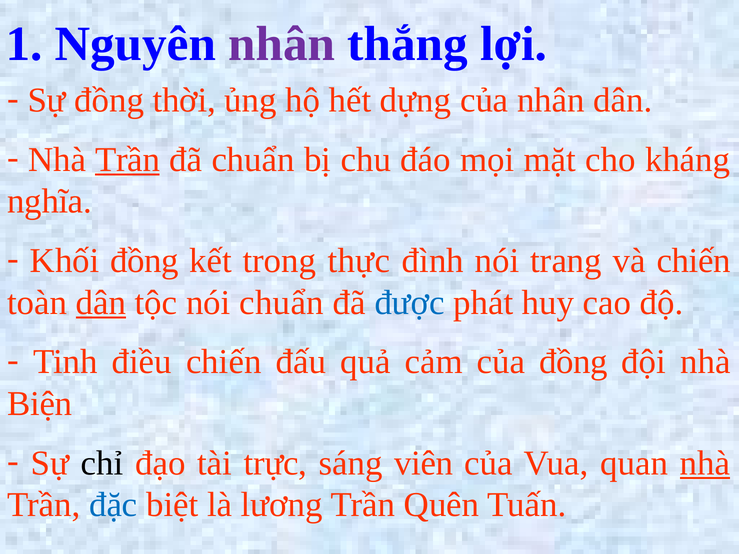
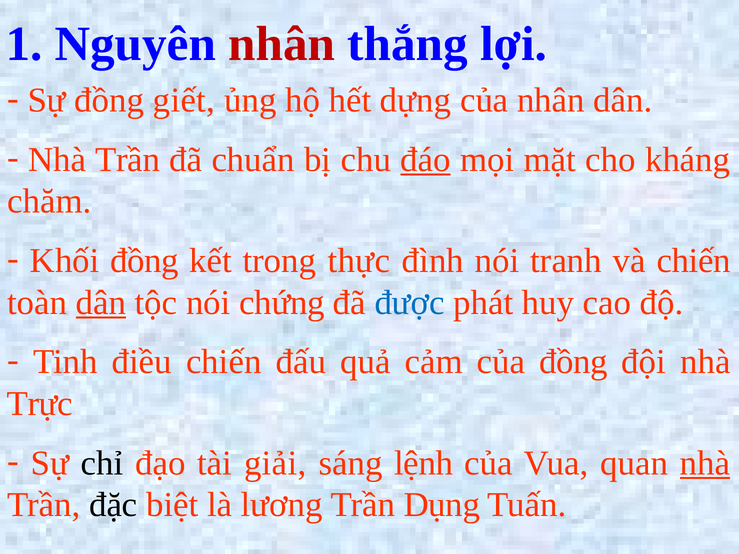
nhân at (282, 44) colour: purple -> red
thời: thời -> giết
Trần at (128, 160) underline: present -> none
đáo underline: none -> present
nghĩa: nghĩa -> chăm
trang: trang -> tranh
nói chuẩn: chuẩn -> chứng
Biện: Biện -> Trực
trực: trực -> giải
viên: viên -> lệnh
đặc colour: blue -> black
Quên: Quên -> Dụng
